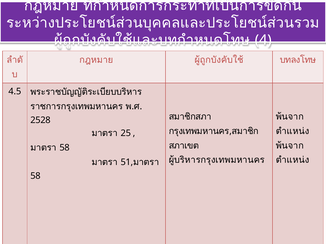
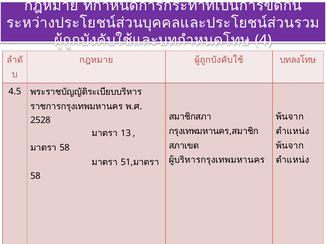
25: 25 -> 13
